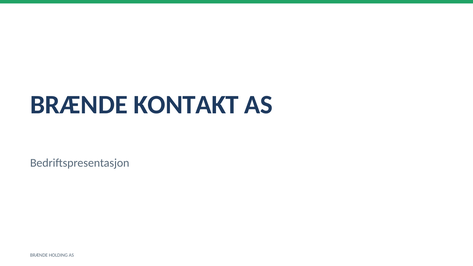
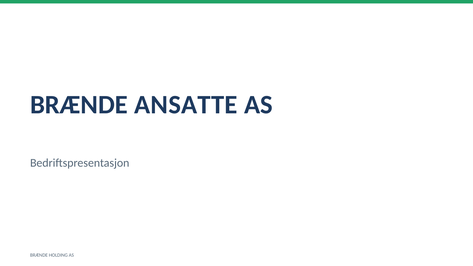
KONTAKT: KONTAKT -> ANSATTE
